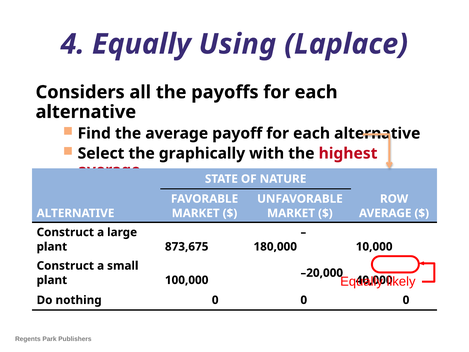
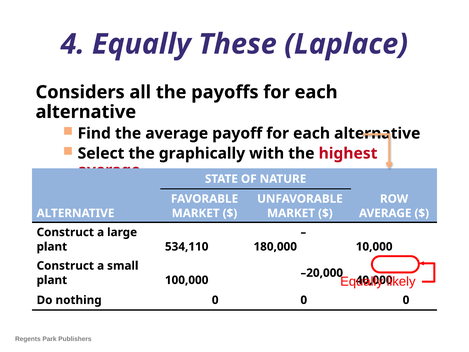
Using: Using -> These
873,675: 873,675 -> 534,110
